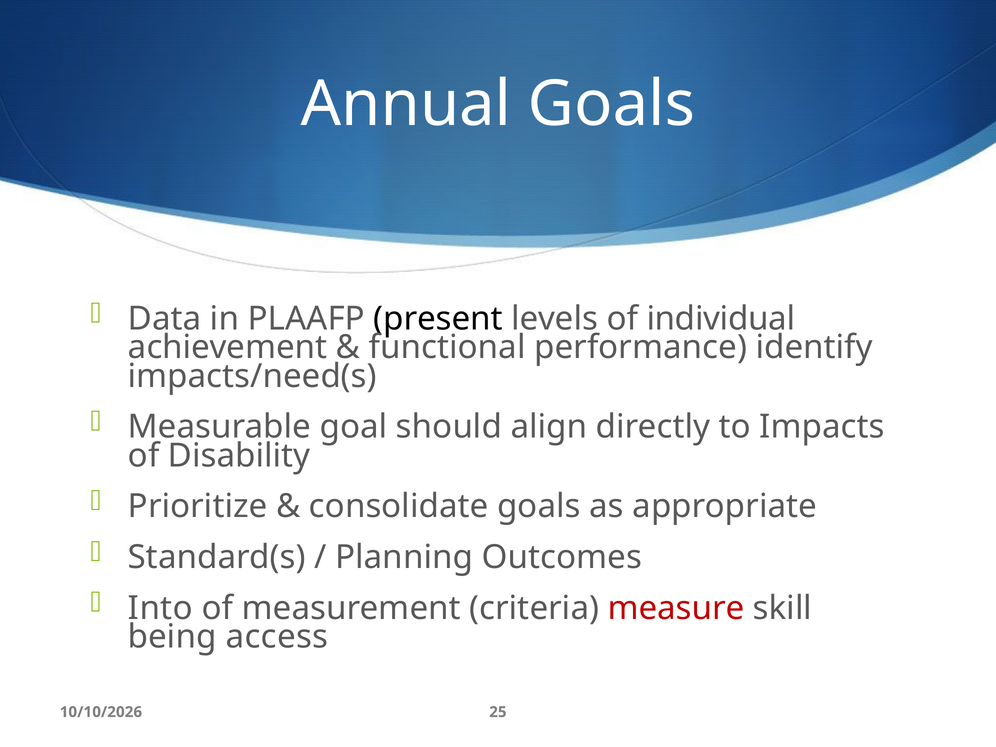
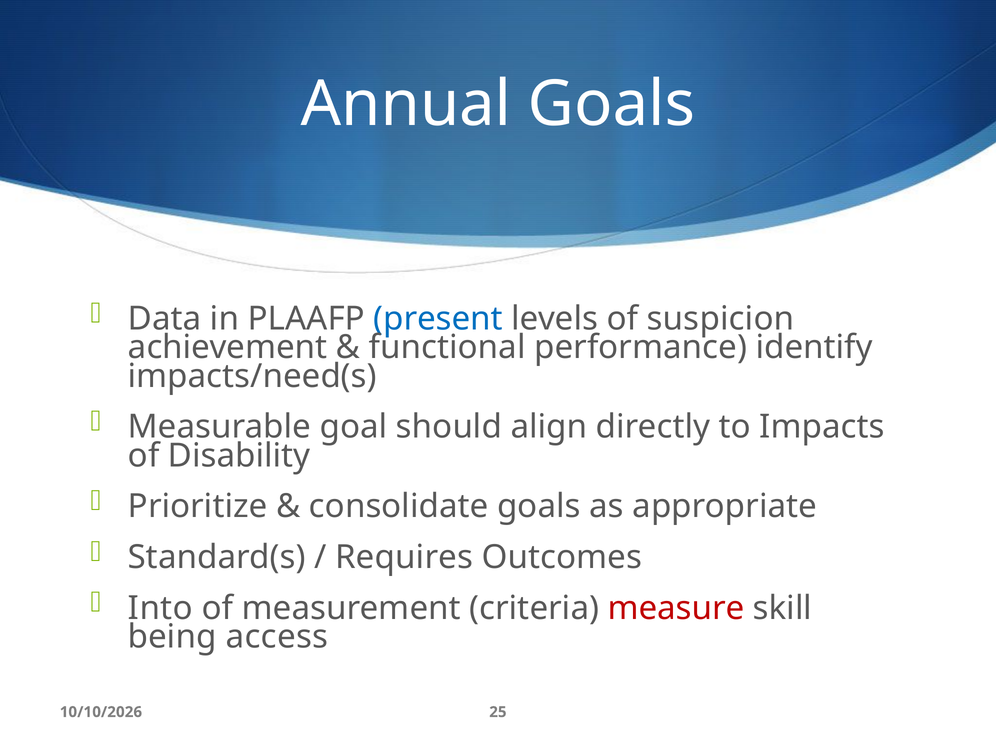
present colour: black -> blue
individual: individual -> suspicion
Planning: Planning -> Requires
